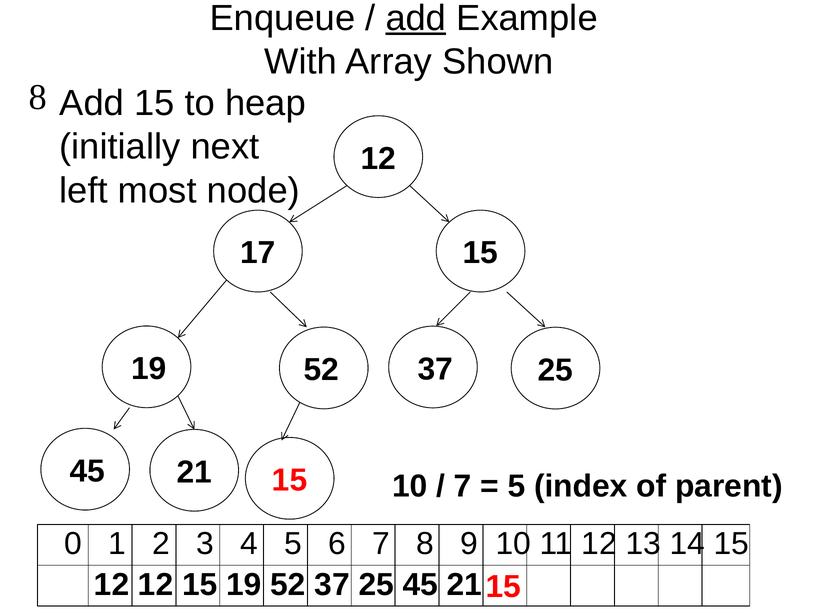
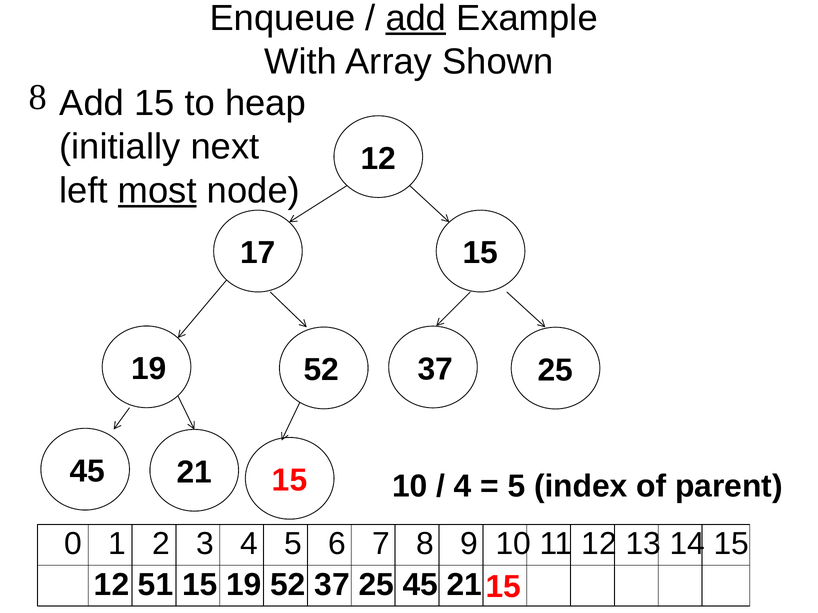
most underline: none -> present
7 at (463, 487): 7 -> 4
12 12: 12 -> 51
